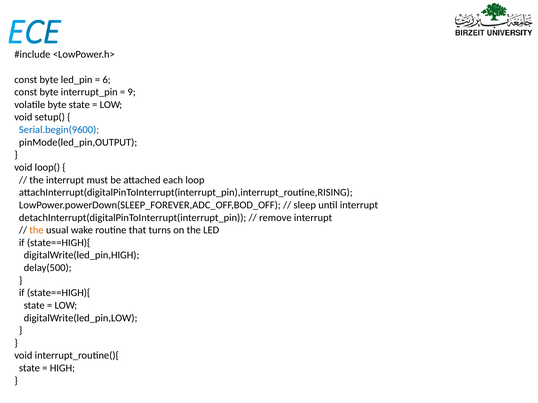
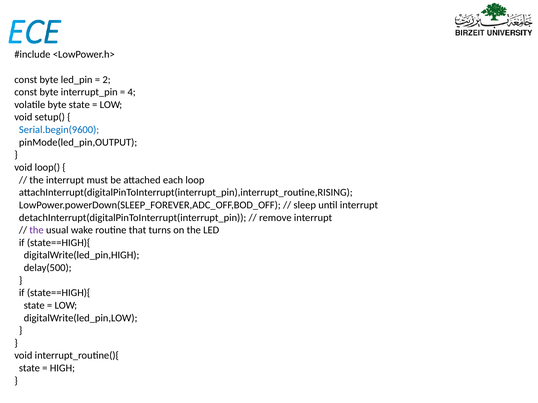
6: 6 -> 2
9: 9 -> 4
the at (37, 230) colour: orange -> purple
